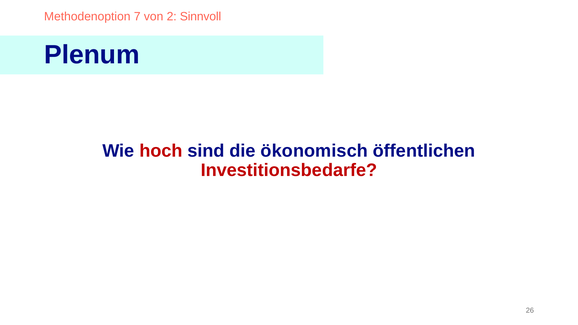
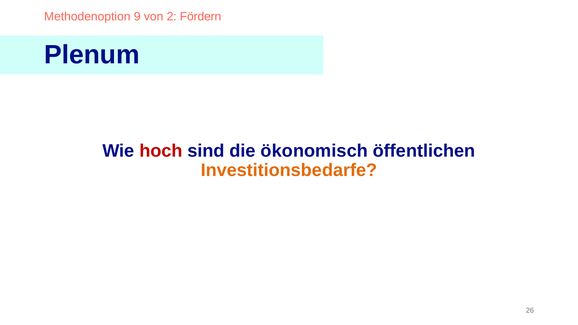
7: 7 -> 9
Sinnvoll: Sinnvoll -> Fördern
Investitionsbedarfe colour: red -> orange
